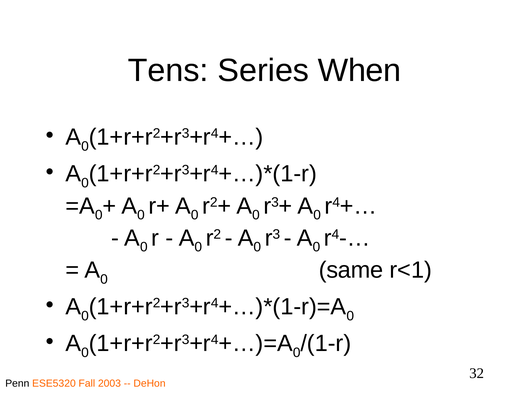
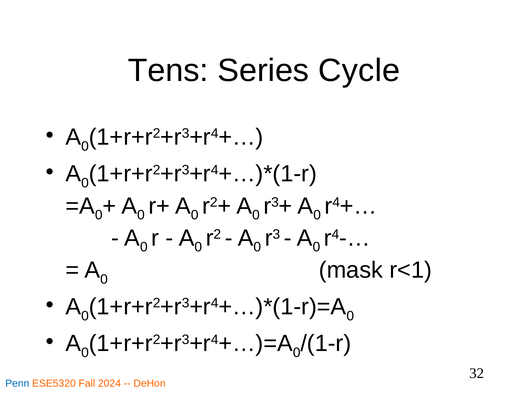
When: When -> Cycle
same: same -> mask
Penn colour: black -> blue
2003: 2003 -> 2024
